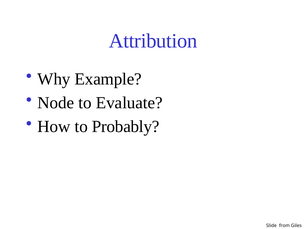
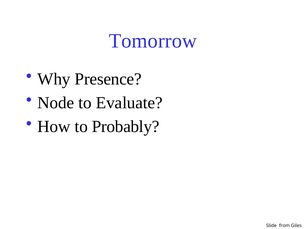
Attribution: Attribution -> Tomorrow
Example: Example -> Presence
